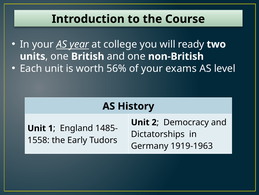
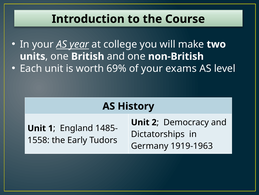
ready: ready -> make
56%: 56% -> 69%
